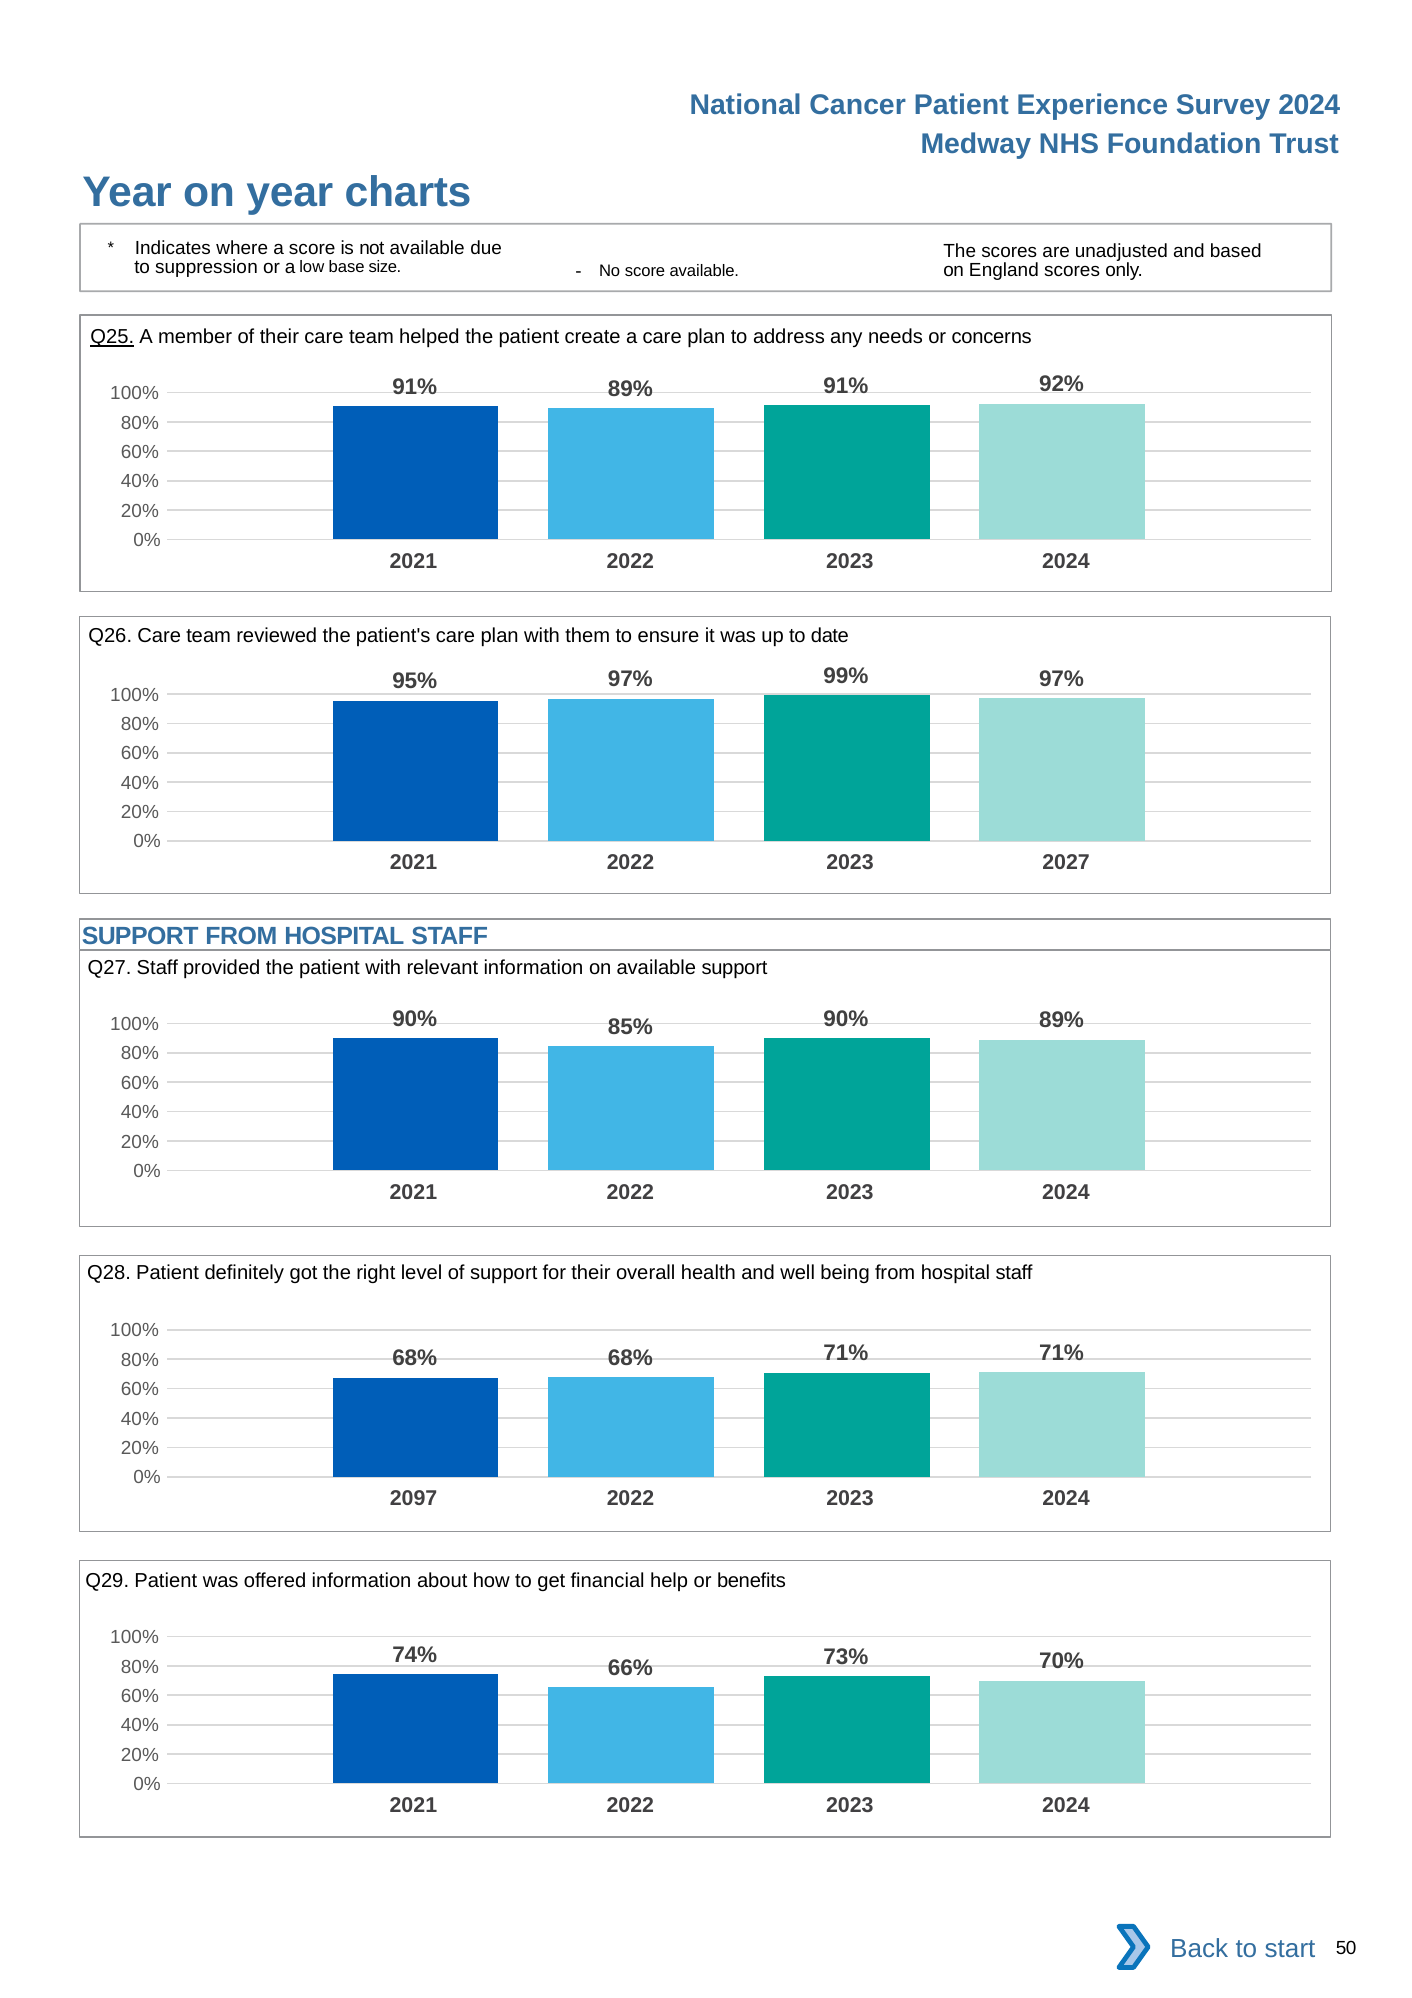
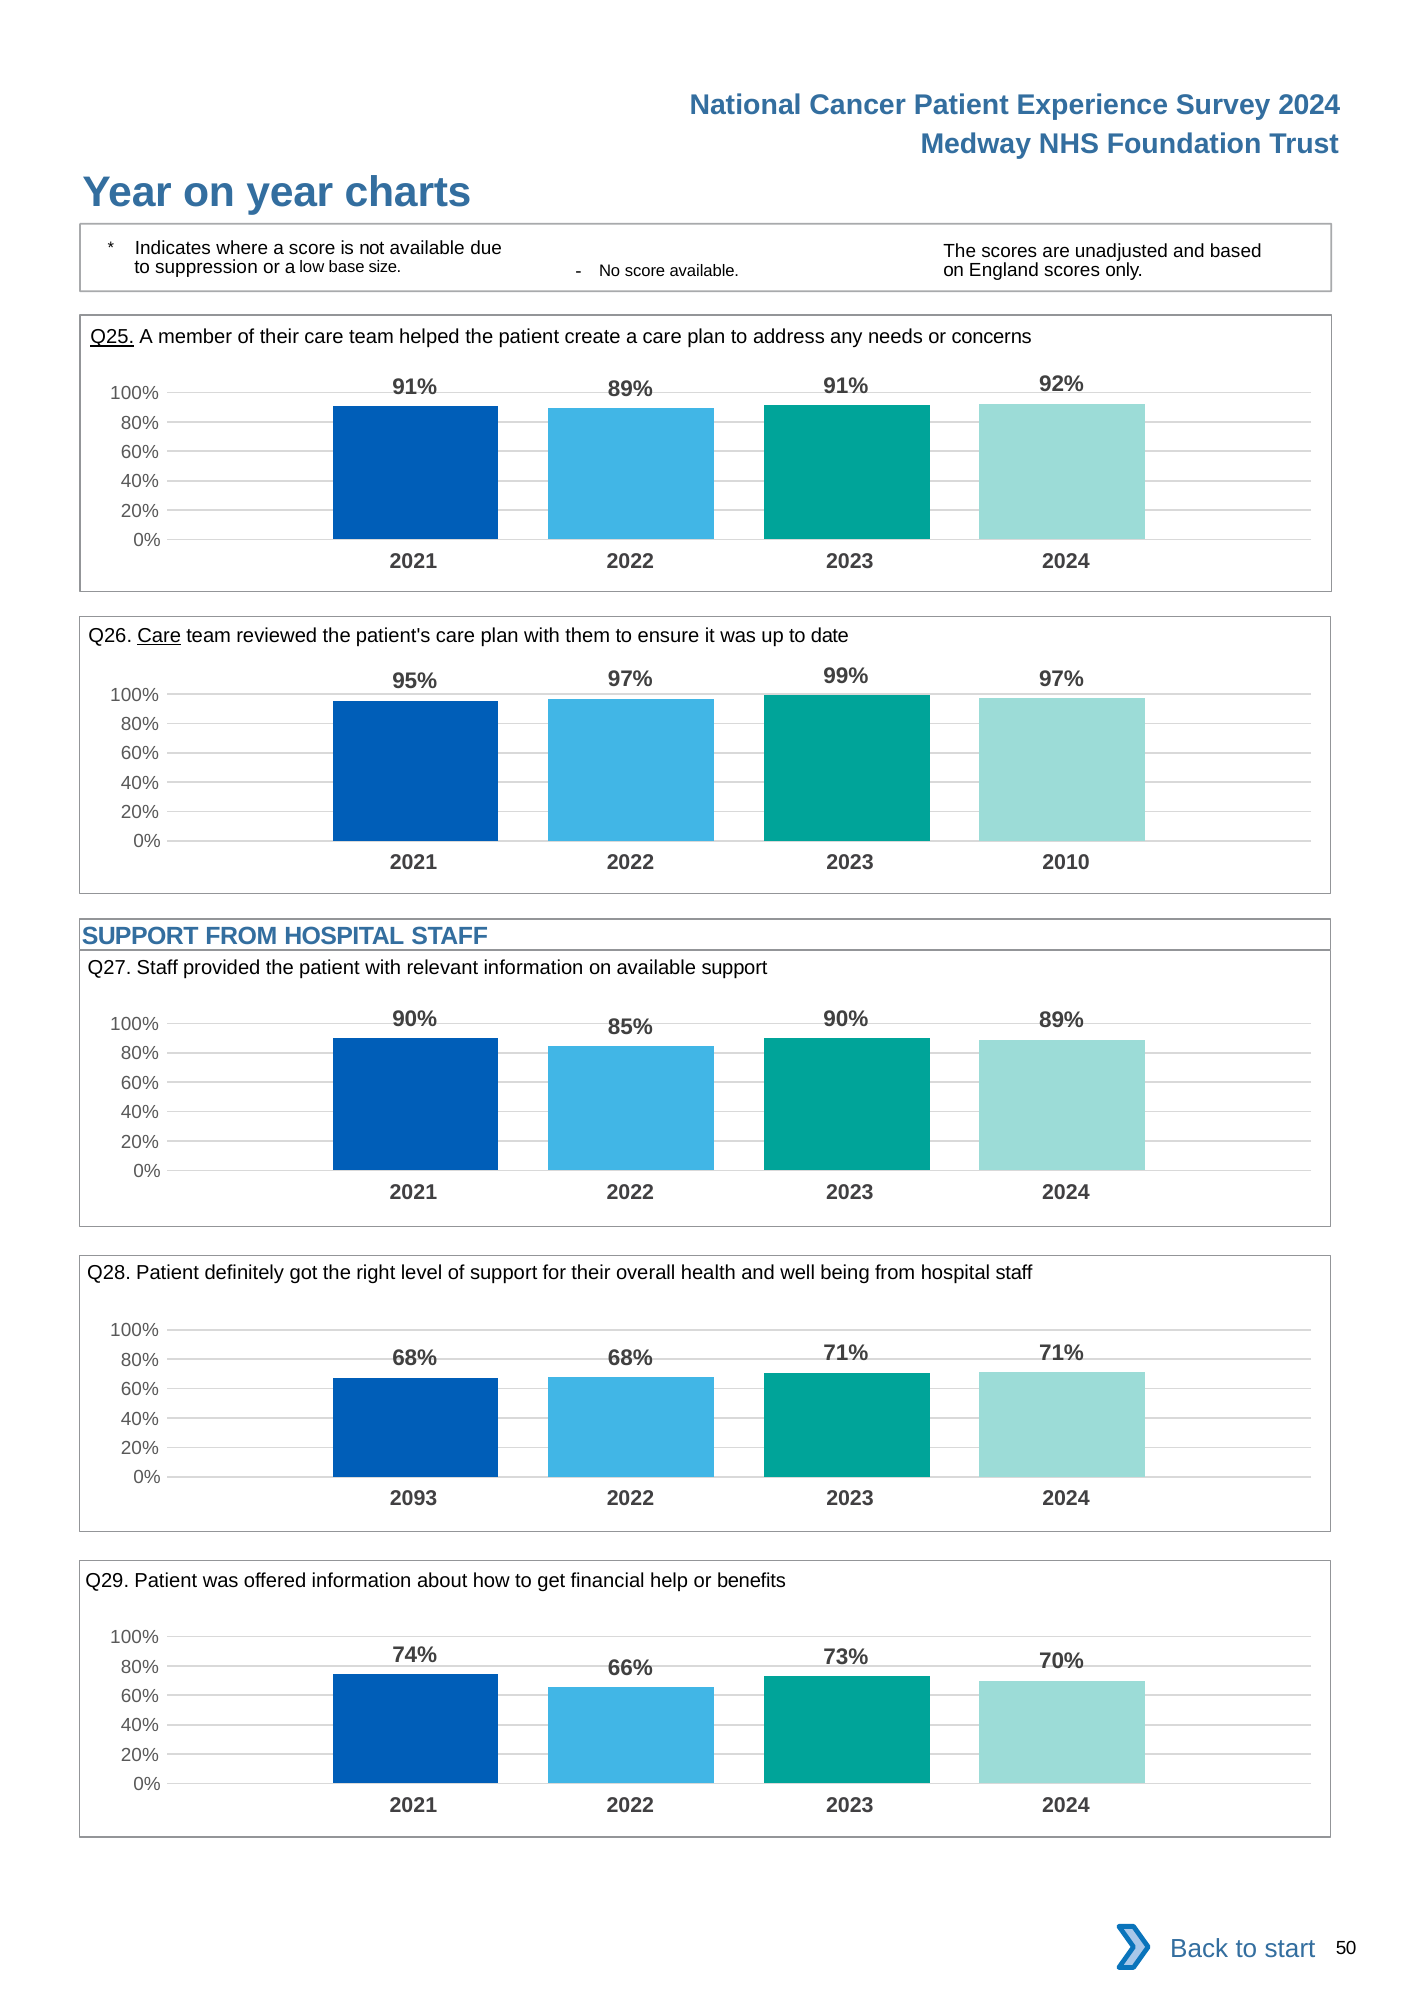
Care at (159, 636) underline: none -> present
2027: 2027 -> 2010
2097: 2097 -> 2093
